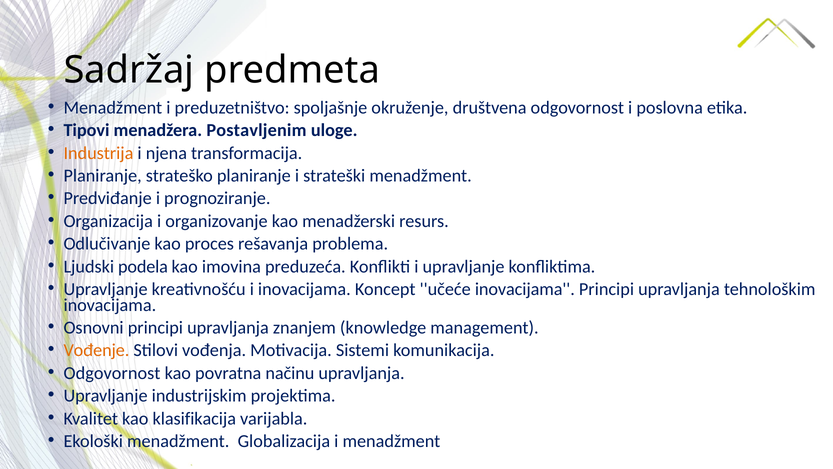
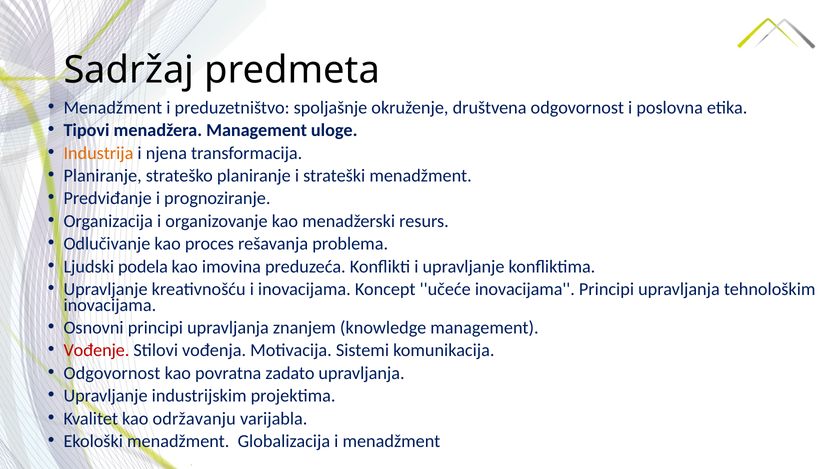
menadžera Postavljenim: Postavljenim -> Management
Vođenje colour: orange -> red
načinu: načinu -> zadato
klasifikacija: klasifikacija -> održavanju
